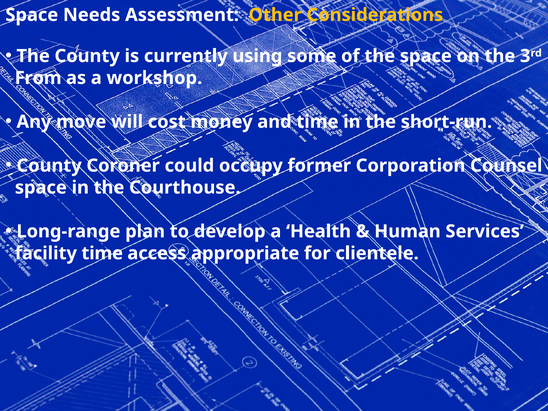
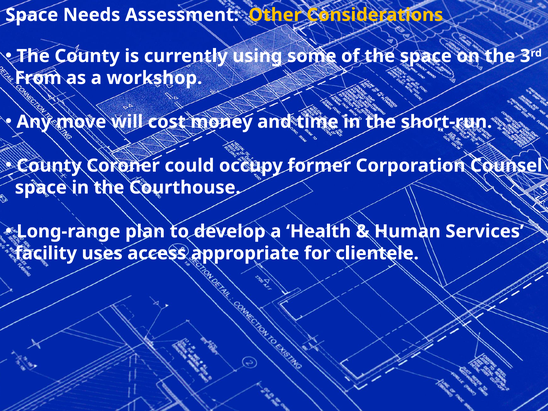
facility time: time -> uses
